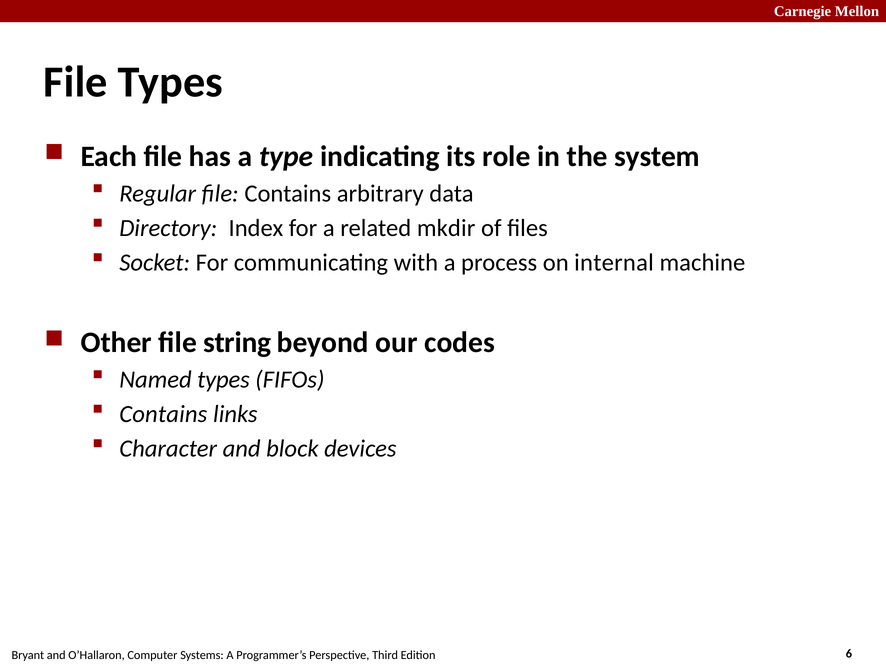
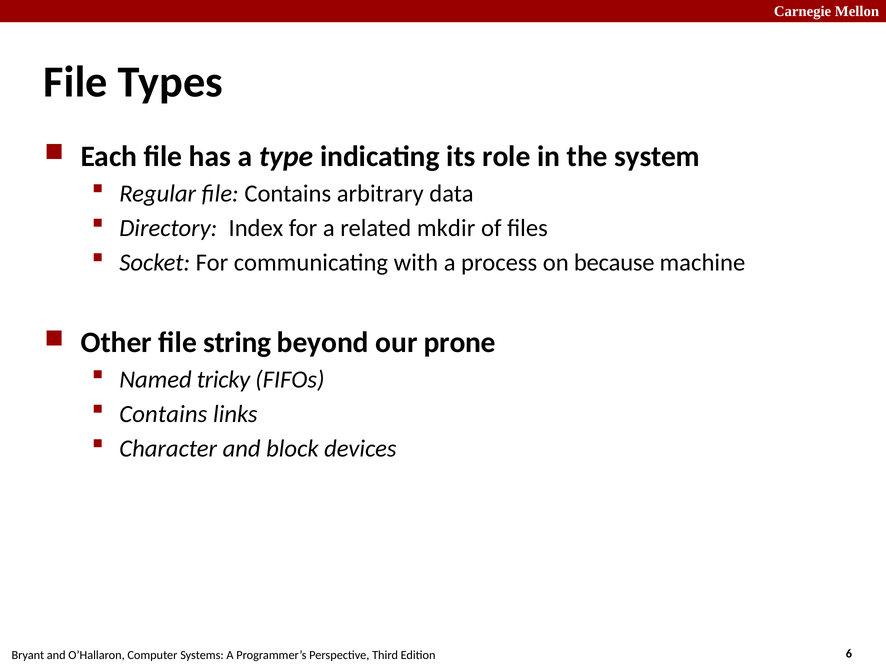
internal: internal -> because
codes: codes -> prone
Named types: types -> tricky
